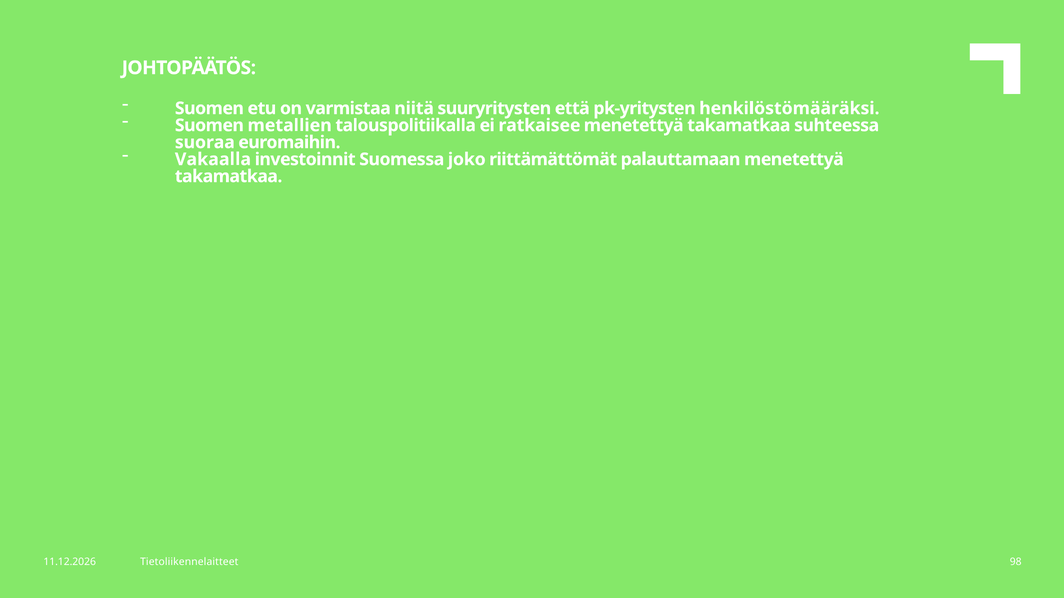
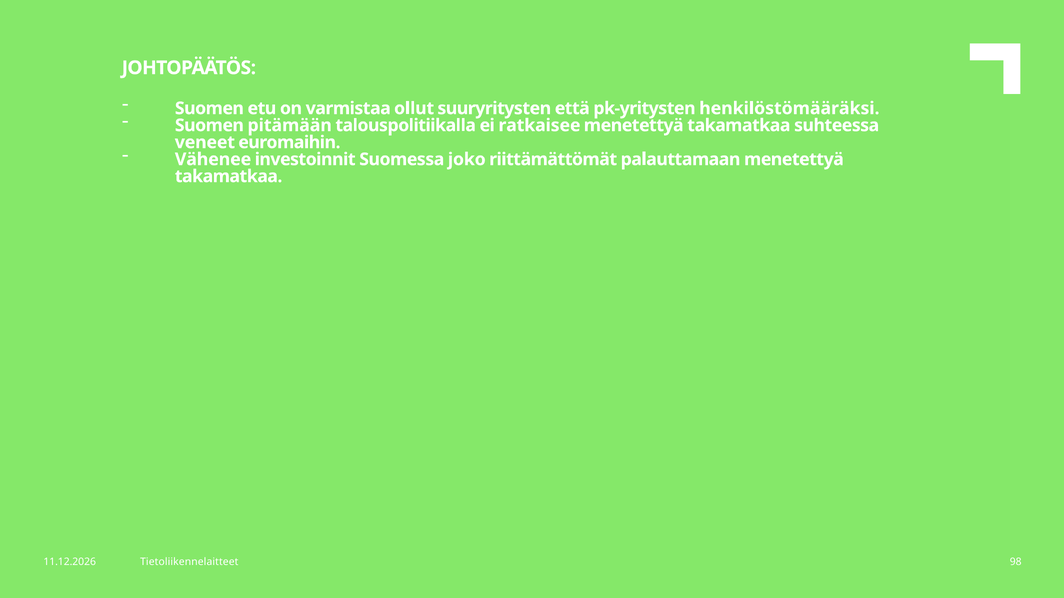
niitä: niitä -> ollut
metallien: metallien -> pitämään
suoraa: suoraa -> veneet
Vakaalla: Vakaalla -> Vähenee
